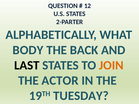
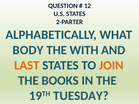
BACK: BACK -> WITH
LAST colour: black -> orange
ACTOR: ACTOR -> BOOKS
